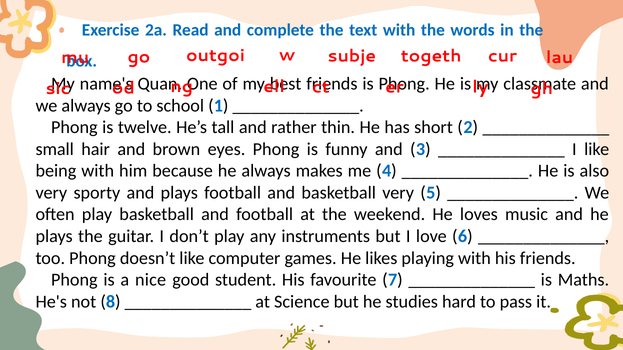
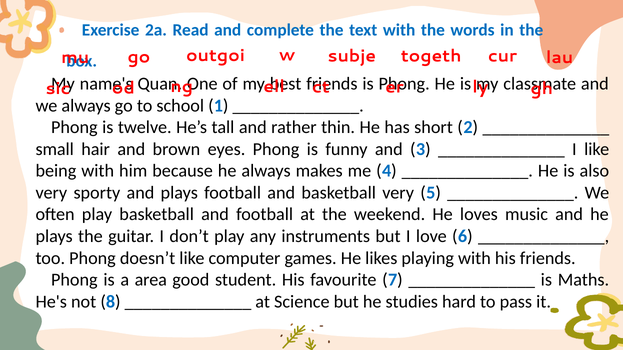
nice: nice -> area
